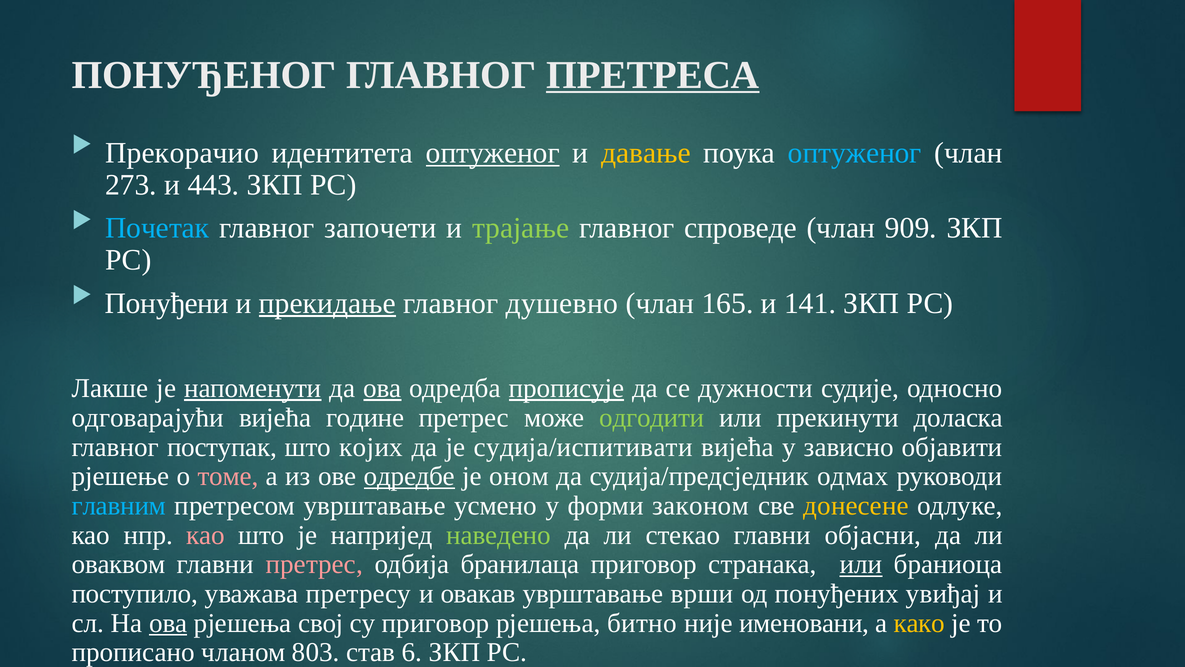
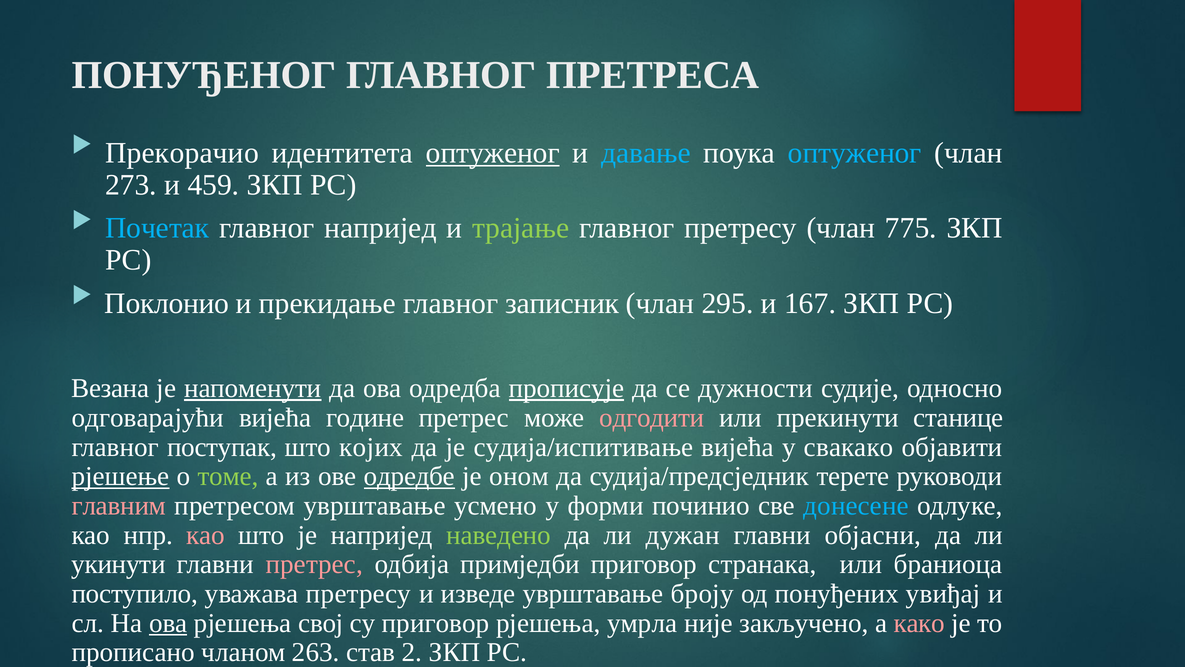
ПРЕТРЕСА underline: present -> none
давање colour: yellow -> light blue
443: 443 -> 459
главног започети: започети -> напријед
главног спроведе: спроведе -> претресу
909: 909 -> 775
Понуђени: Понуђени -> Поклонио
прекидање underline: present -> none
душевно: душевно -> записник
165: 165 -> 295
141: 141 -> 167
Лакше: Лакше -> Везана
ова at (382, 388) underline: present -> none
одгодити colour: light green -> pink
доласка: доласка -> станице
судија/испитивати: судија/испитивати -> судија/испитивање
зависно: зависно -> свакако
рјешење underline: none -> present
томе colour: pink -> light green
одмах: одмах -> терете
главним colour: light blue -> pink
законом: законом -> починио
донесене colour: yellow -> light blue
стекао: стекао -> дужан
оваквом: оваквом -> укинути
бранилаца: бранилаца -> примједби
или at (861, 564) underline: present -> none
овакав: овакав -> изведе
врши: врши -> броју
битно: битно -> умрла
именовани: именовани -> закључено
како colour: yellow -> pink
803: 803 -> 263
6: 6 -> 2
